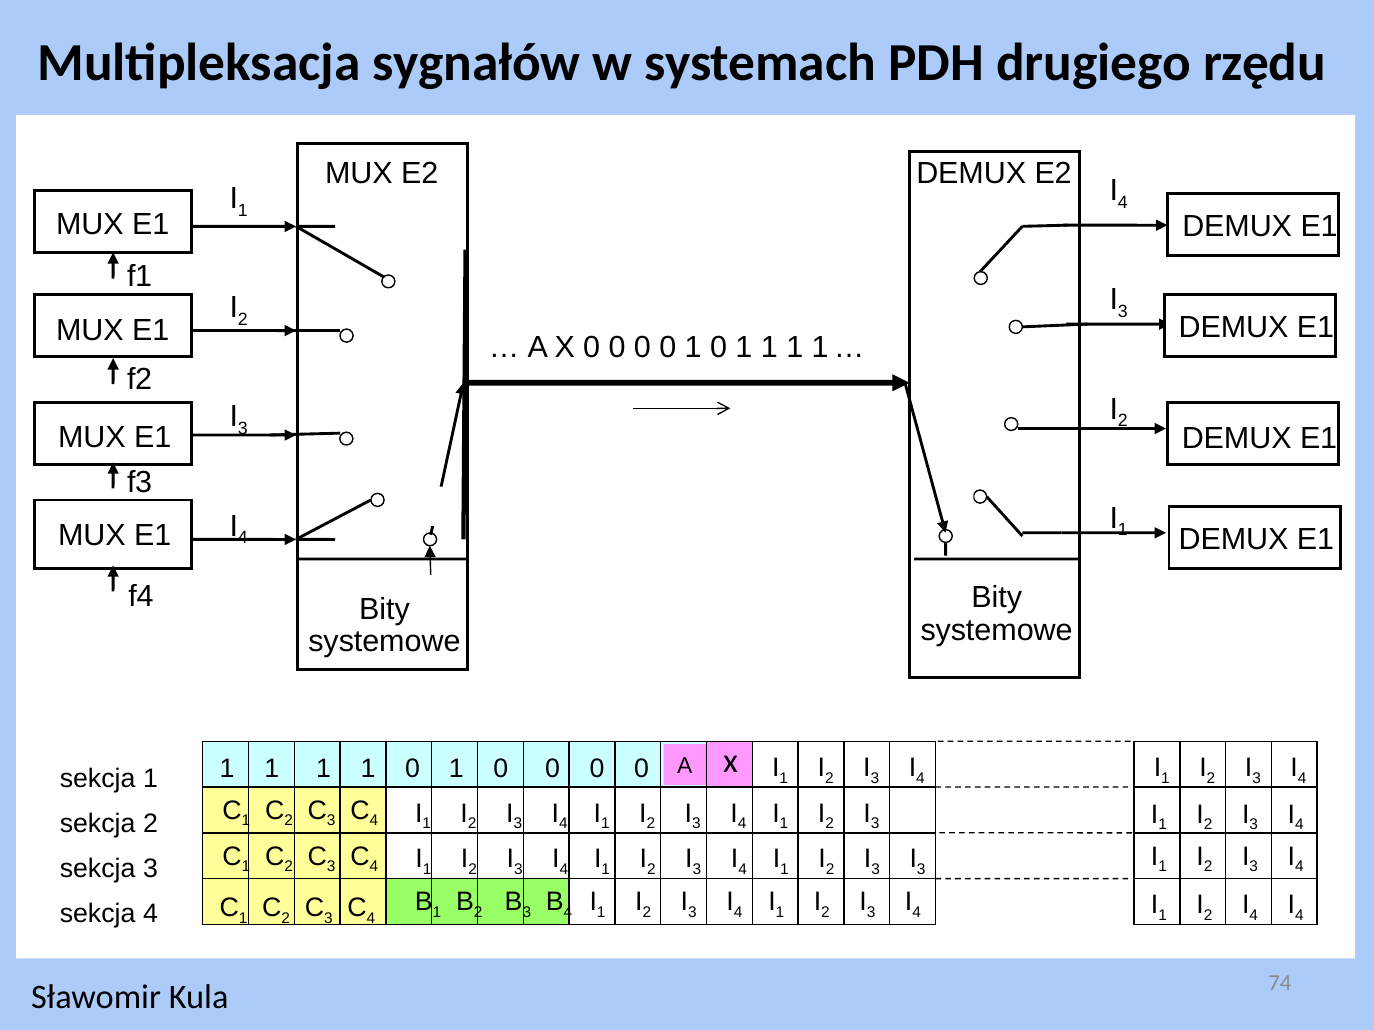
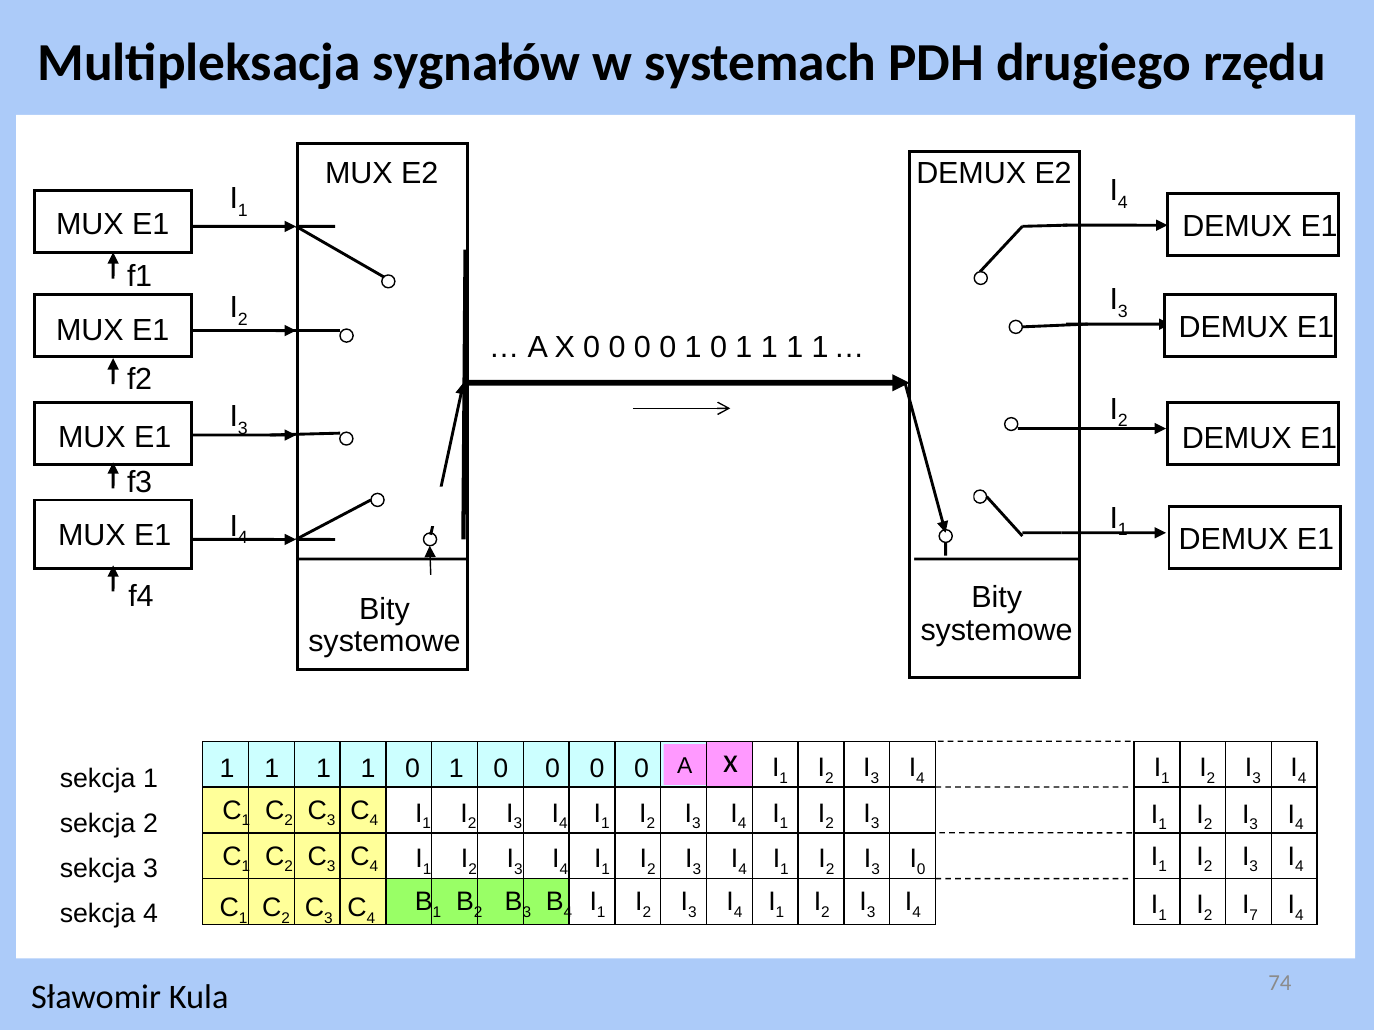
3 at (921, 870): 3 -> 0
4 at (1254, 916): 4 -> 7
